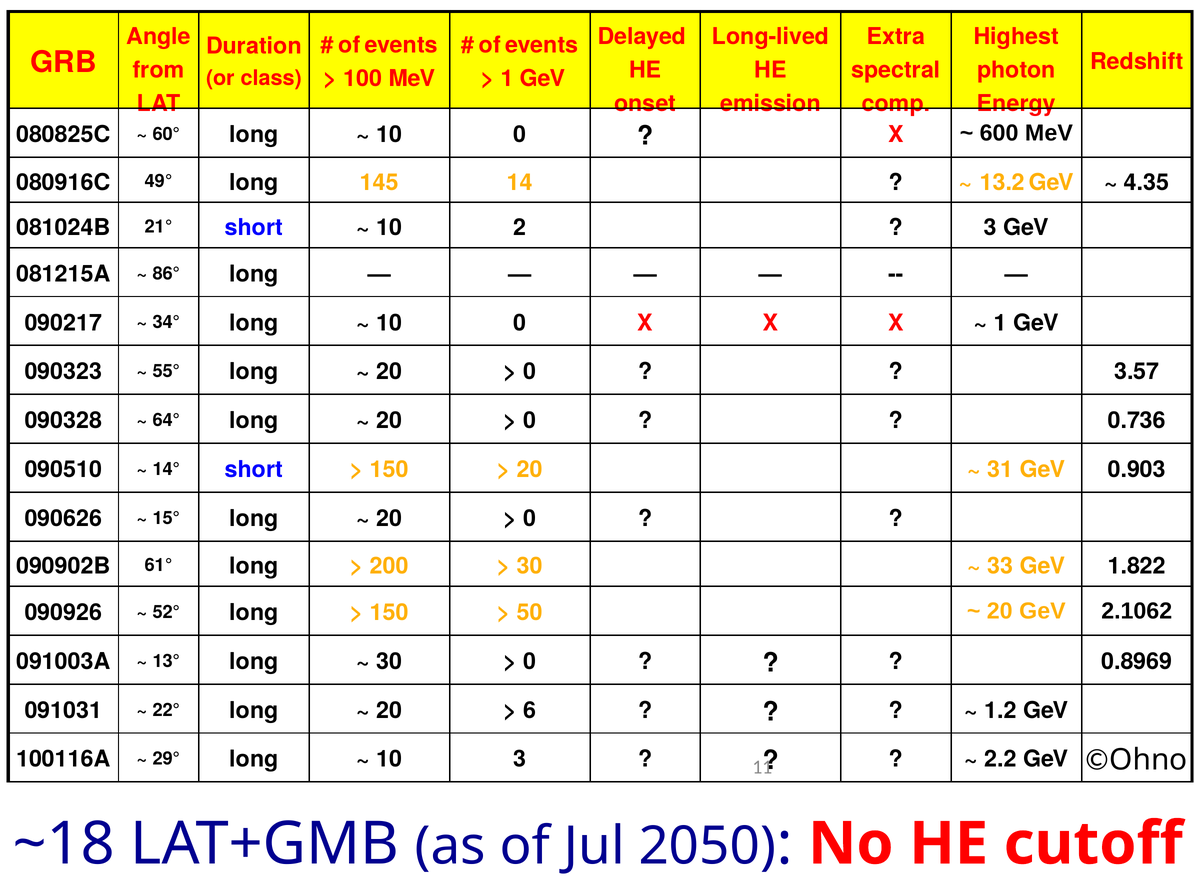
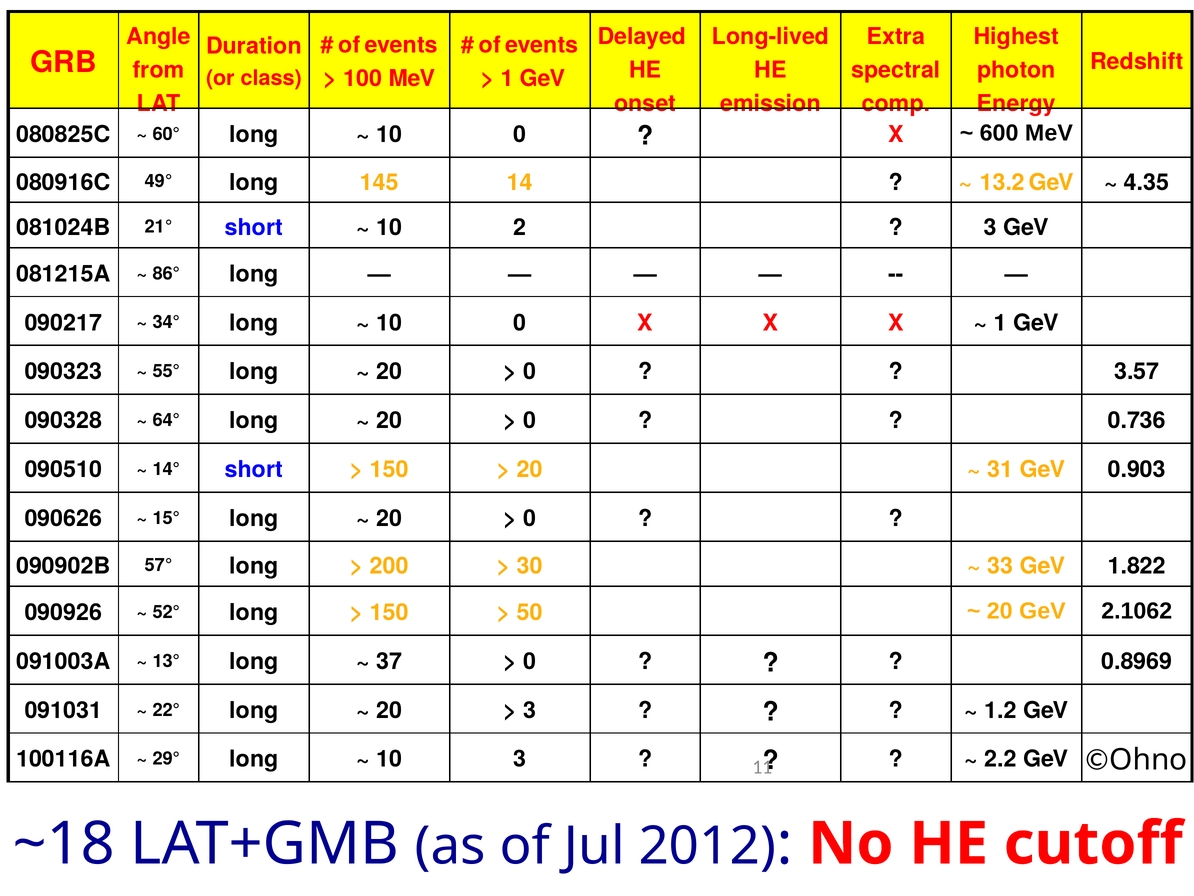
61°: 61° -> 57°
30 at (389, 661): 30 -> 37
6 at (530, 710): 6 -> 3
2050: 2050 -> 2012
